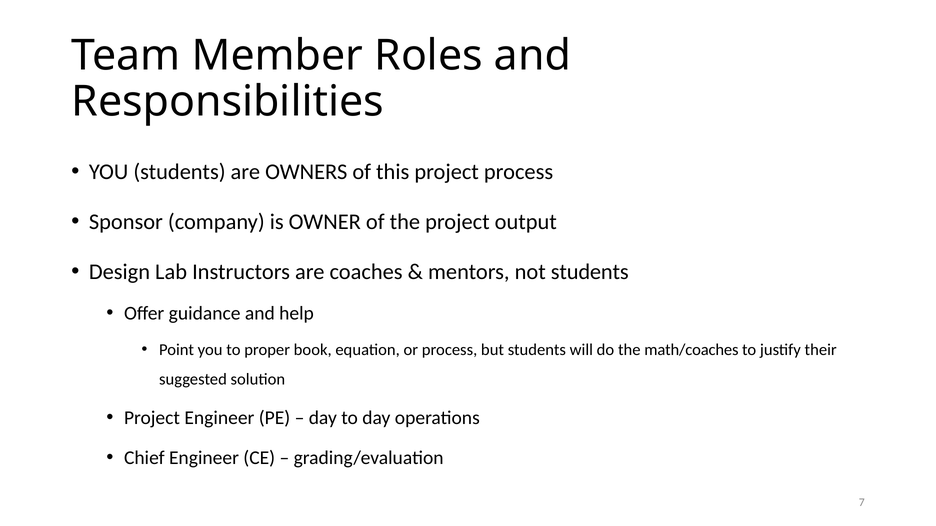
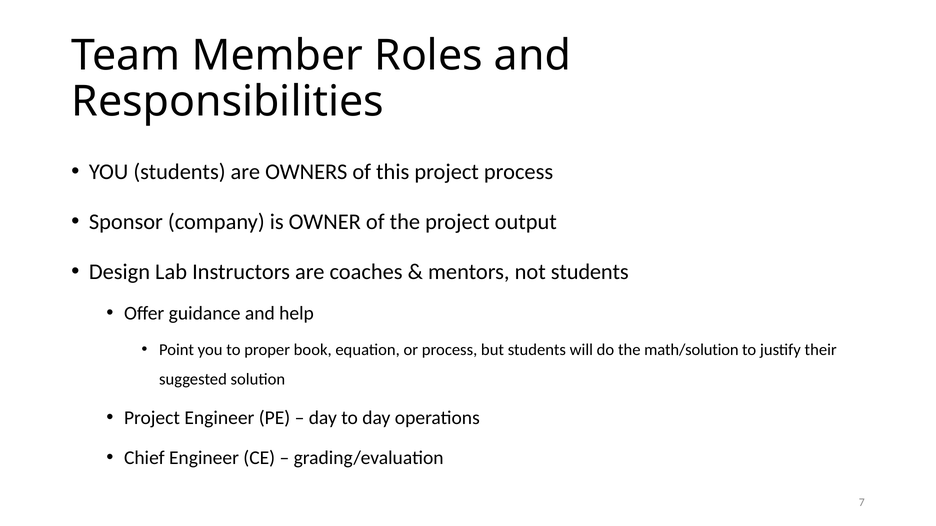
math/coaches: math/coaches -> math/solution
